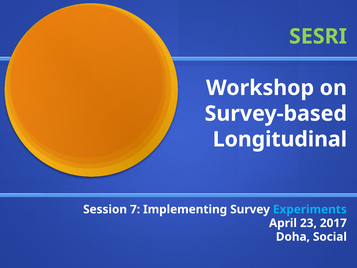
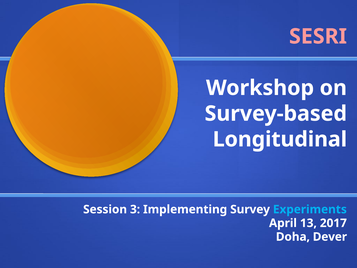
SESRI colour: light green -> pink
7: 7 -> 3
23: 23 -> 13
Social: Social -> Dever
